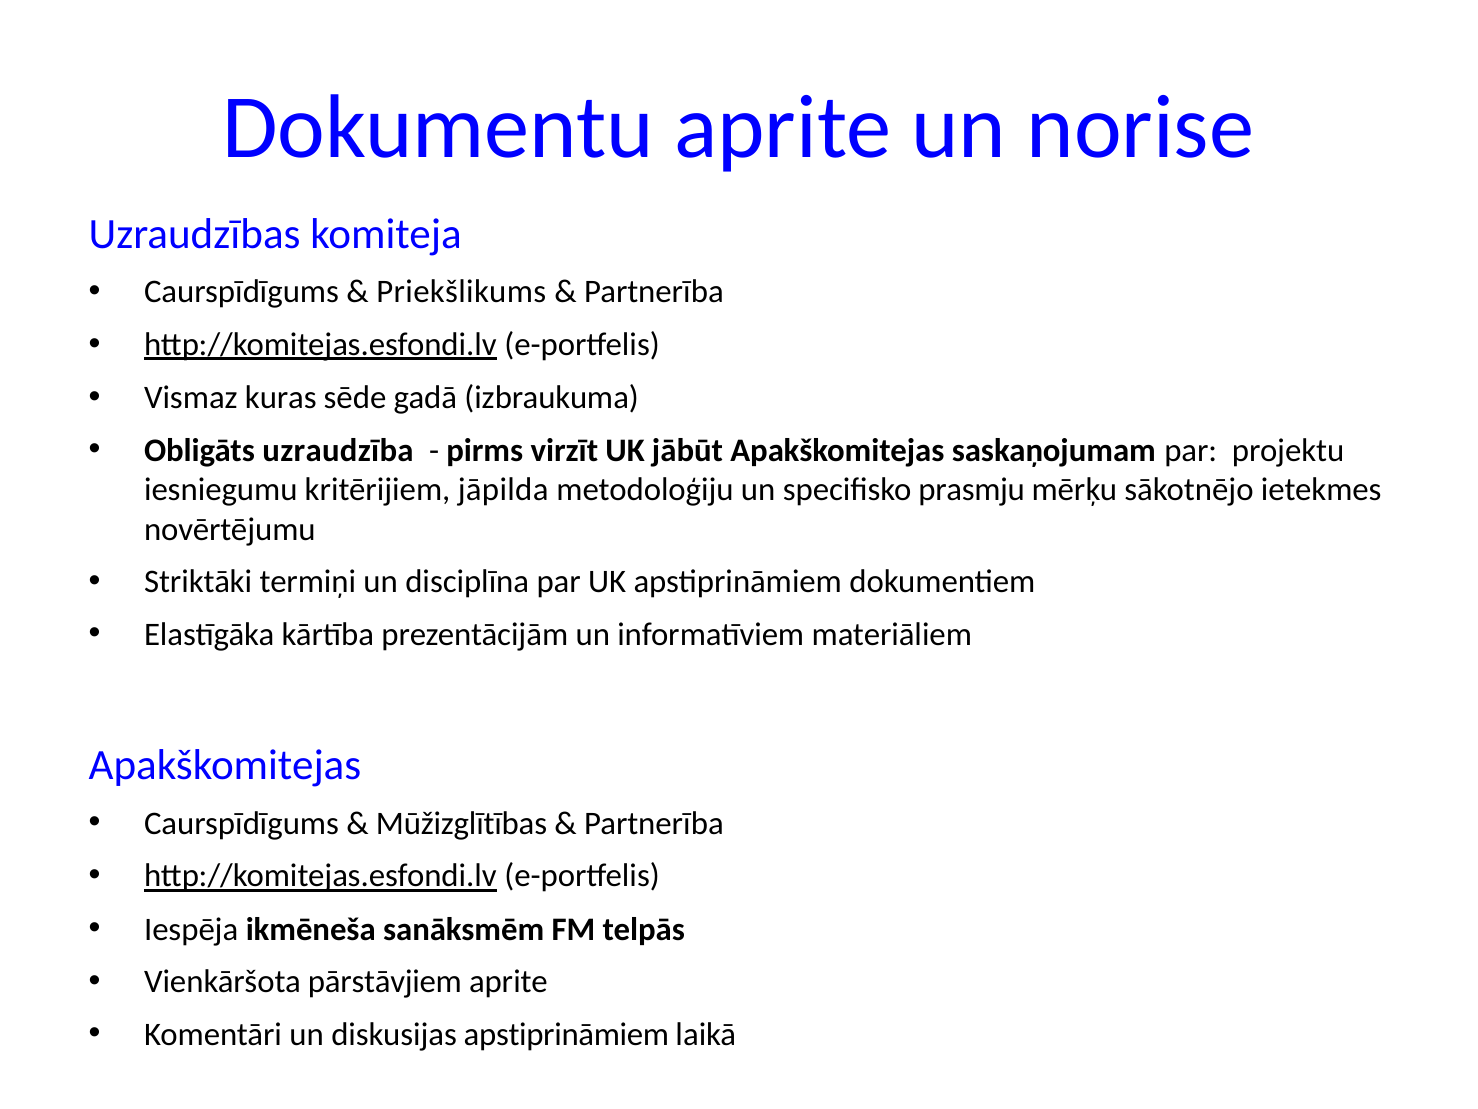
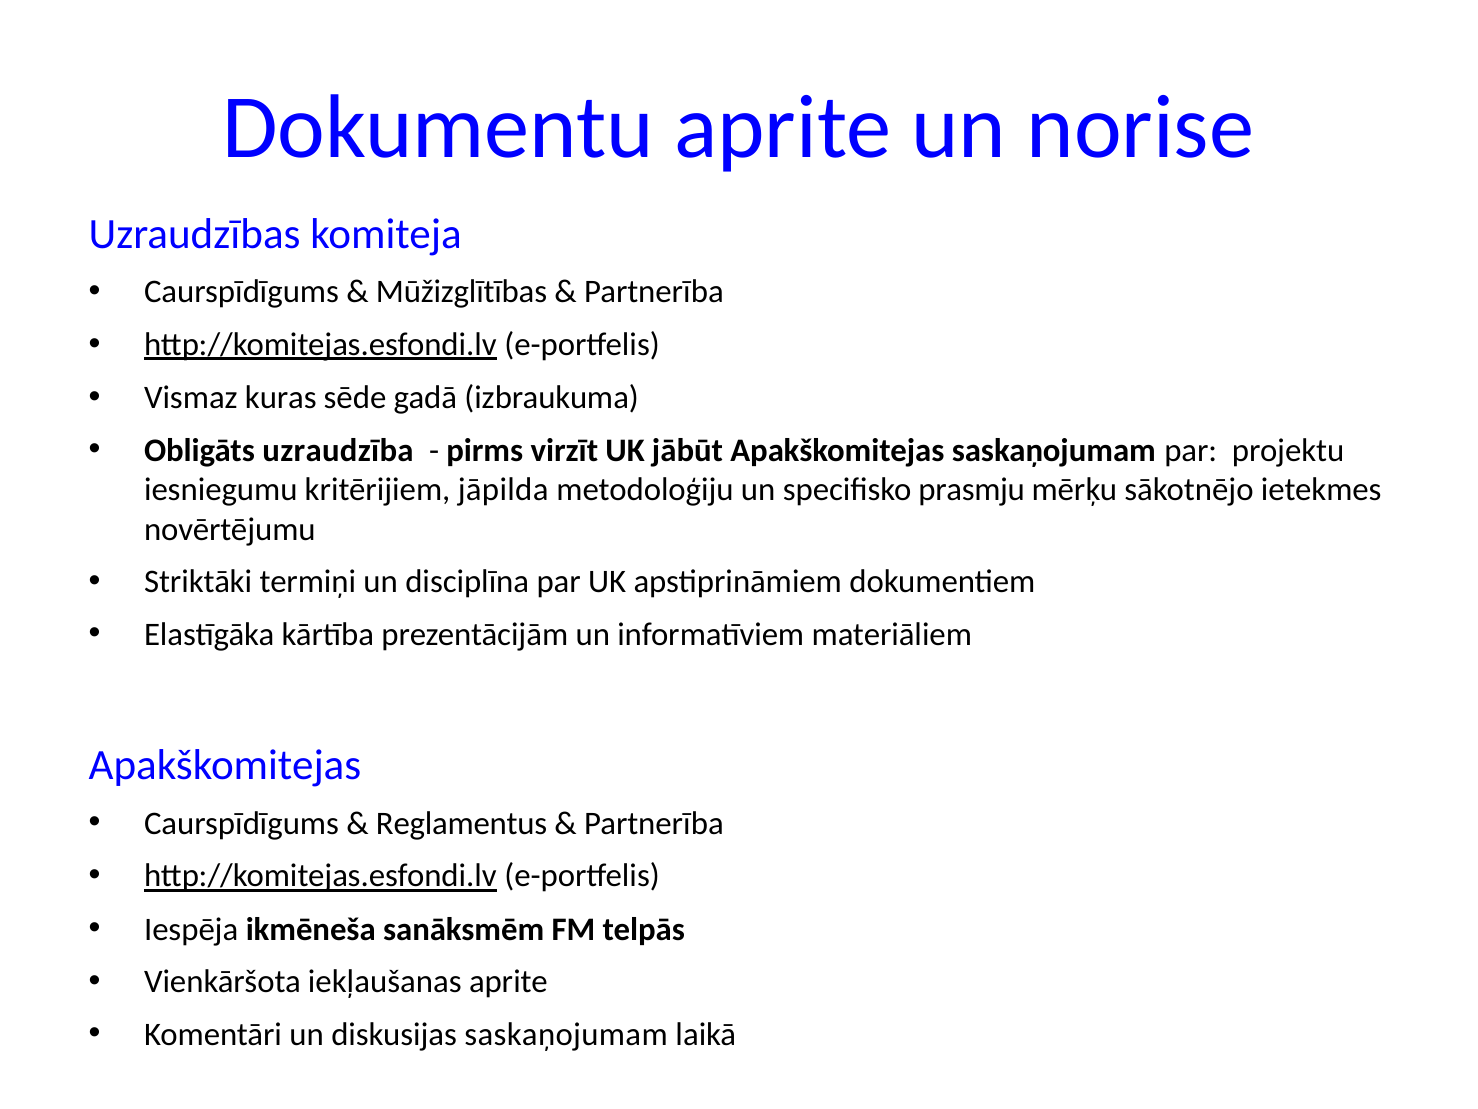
Priekšlikums: Priekšlikums -> Mūžizglītības
Mūžizglītības: Mūžizglītības -> Reglamentus
pārstāvjiem: pārstāvjiem -> iekļaušanas
diskusijas apstiprināmiem: apstiprināmiem -> saskaņojumam
